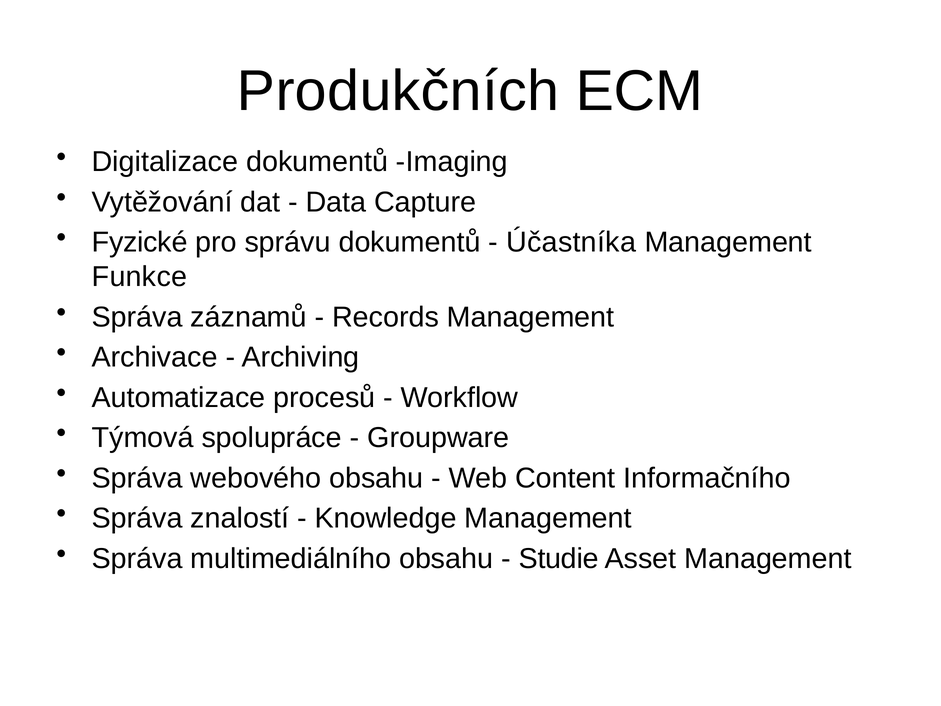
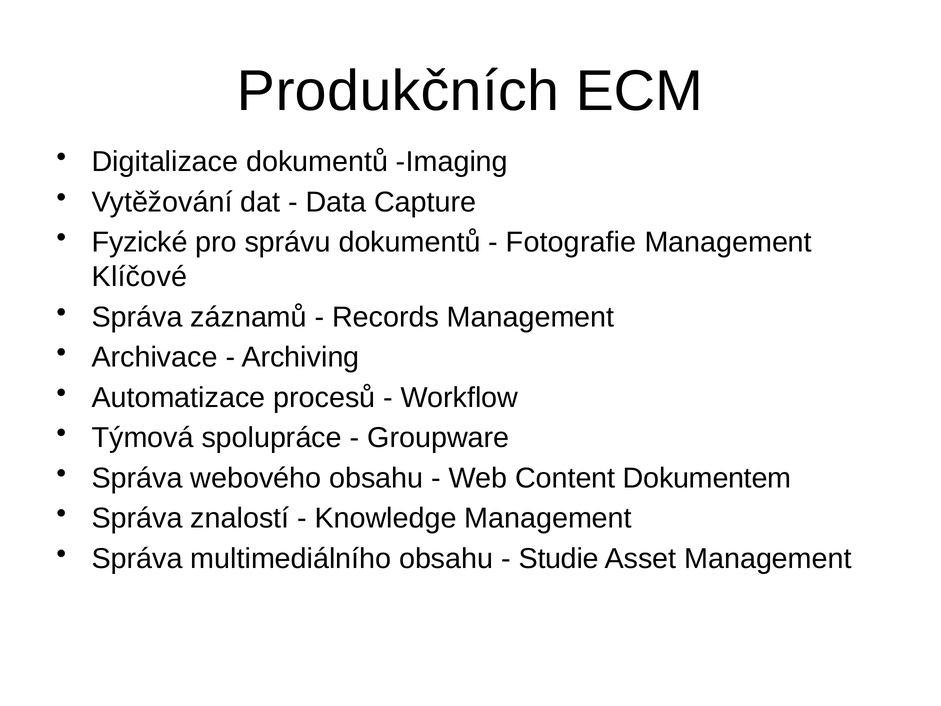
Účastníka: Účastníka -> Fotografie
Funkce: Funkce -> Klíčové
Informačního: Informačního -> Dokumentem
